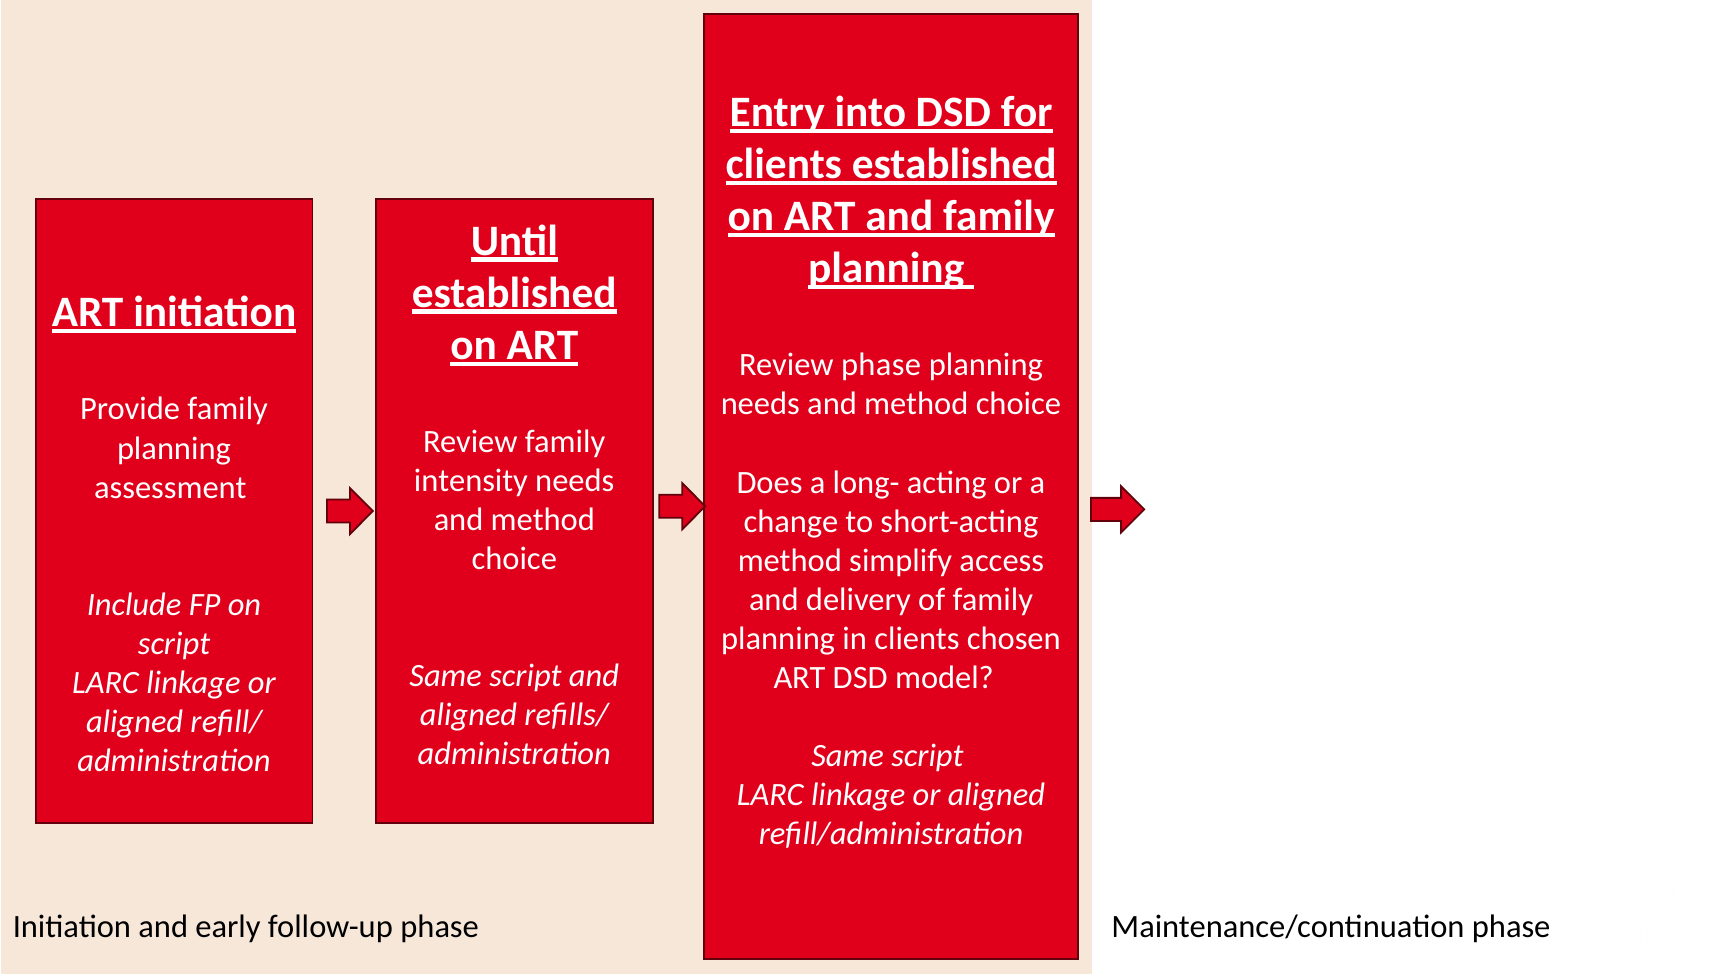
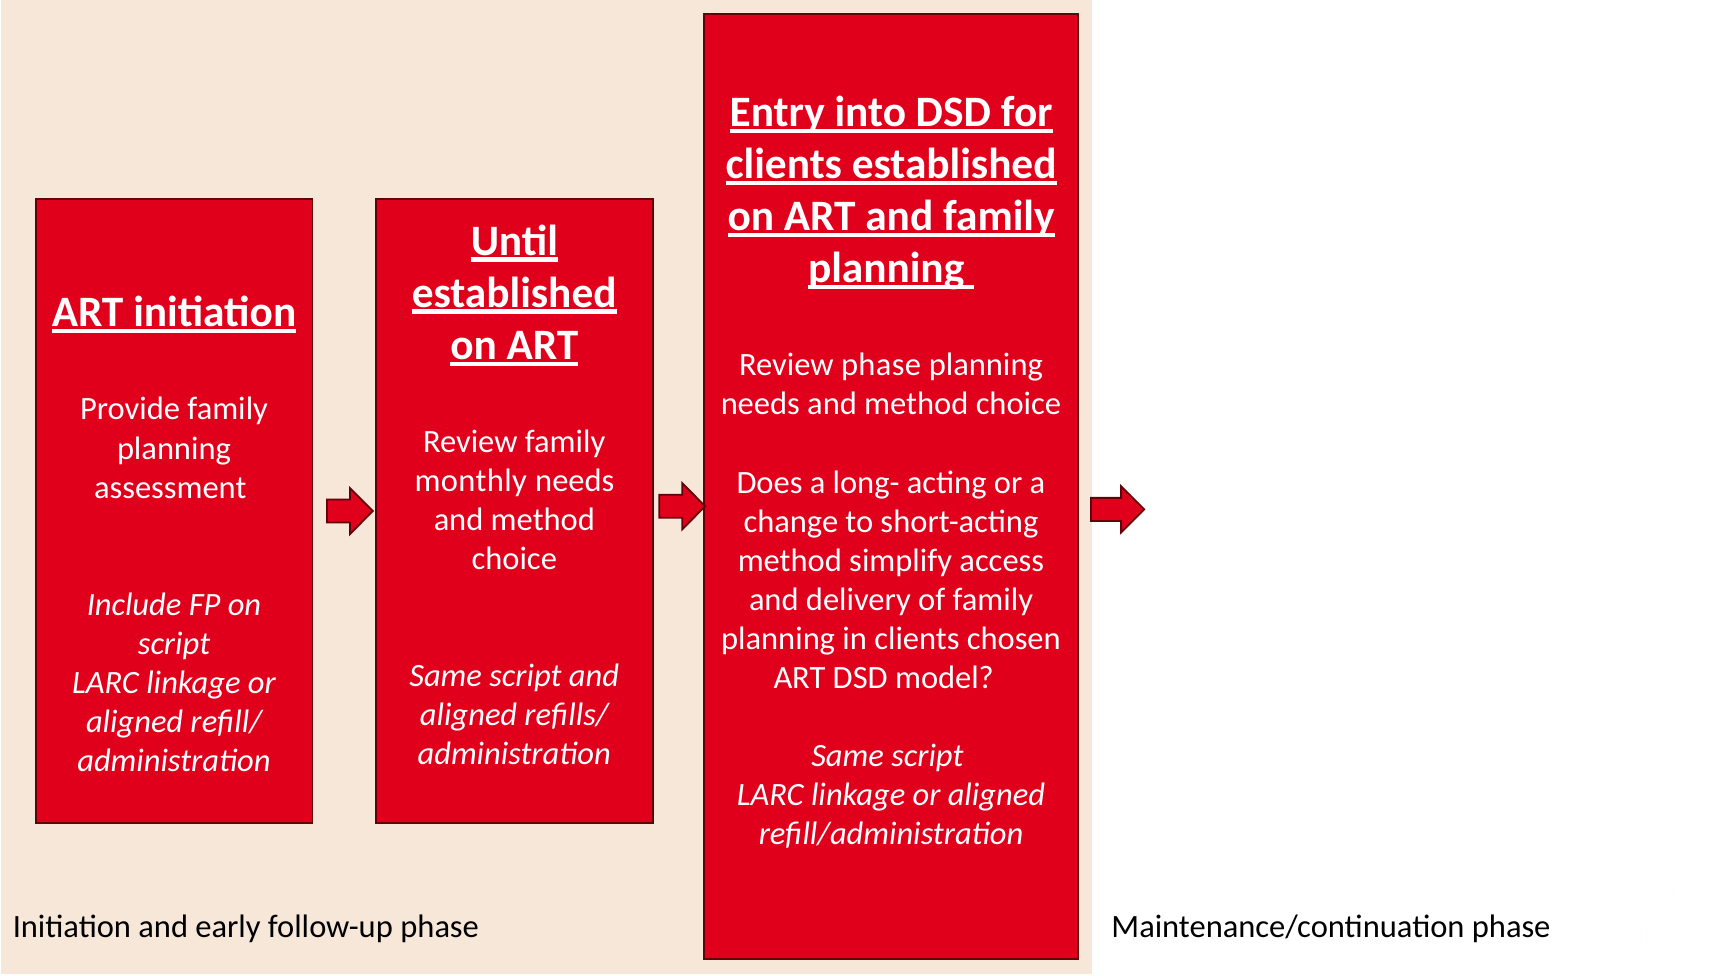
intensity: intensity -> monthly
